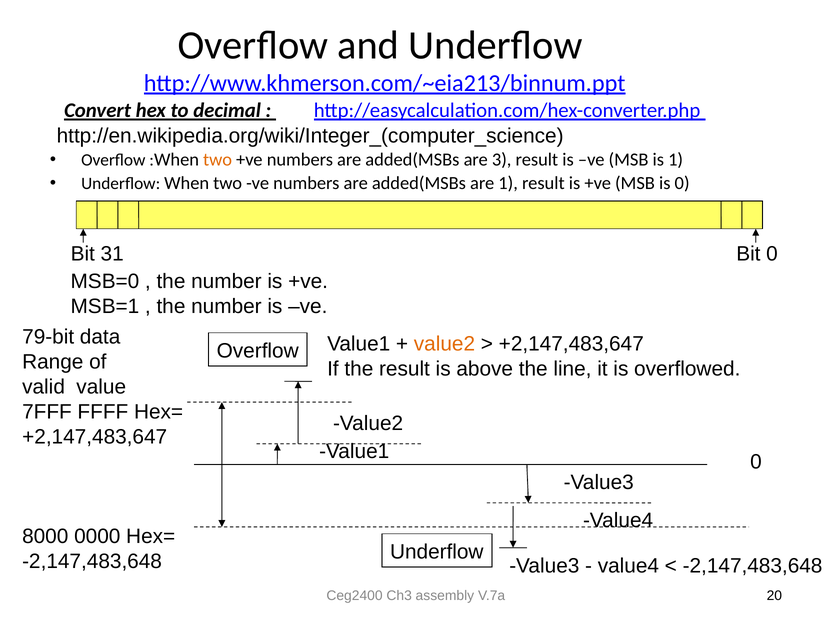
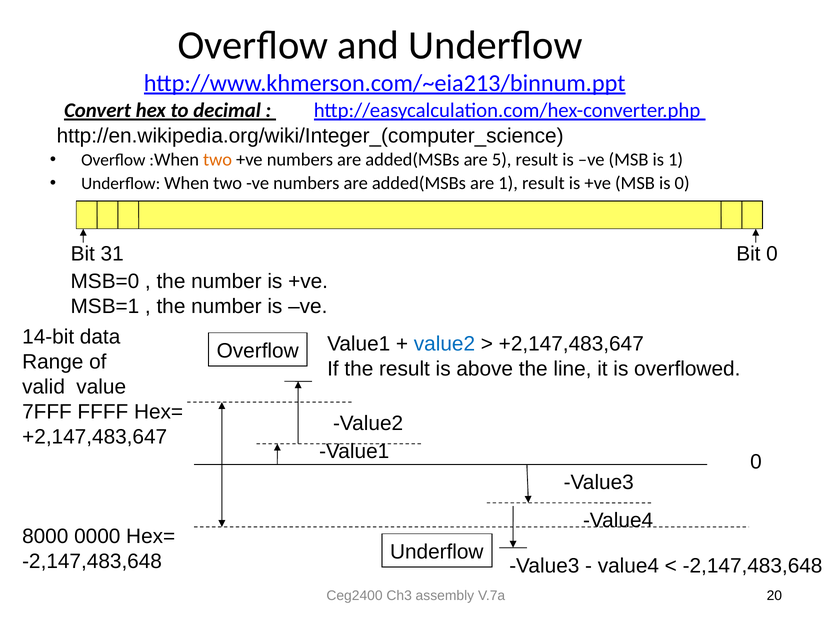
3: 3 -> 5
79-bit: 79-bit -> 14-bit
value2 at (444, 344) colour: orange -> blue
